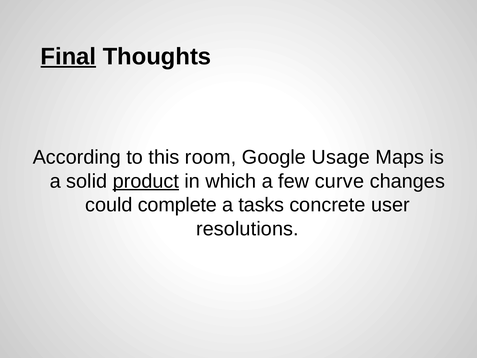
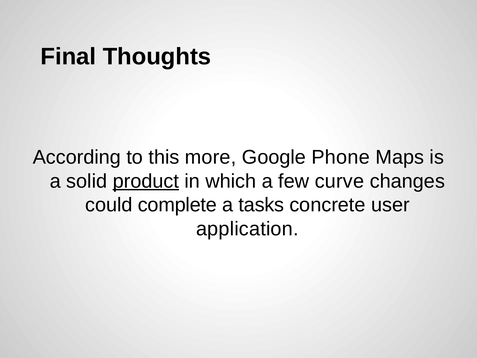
Final underline: present -> none
room: room -> more
Usage: Usage -> Phone
resolutions: resolutions -> application
